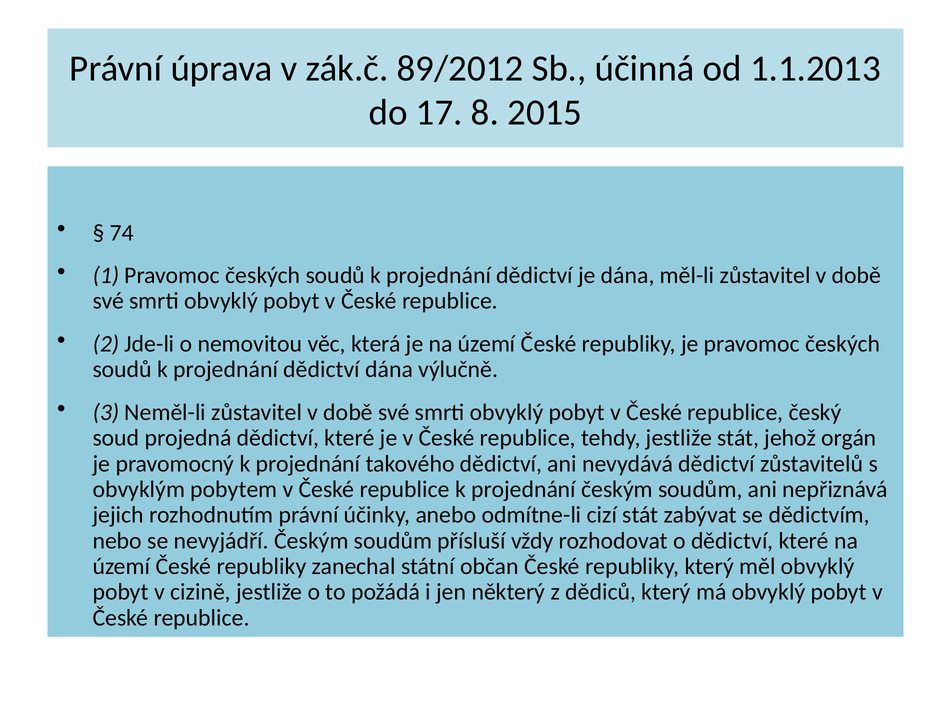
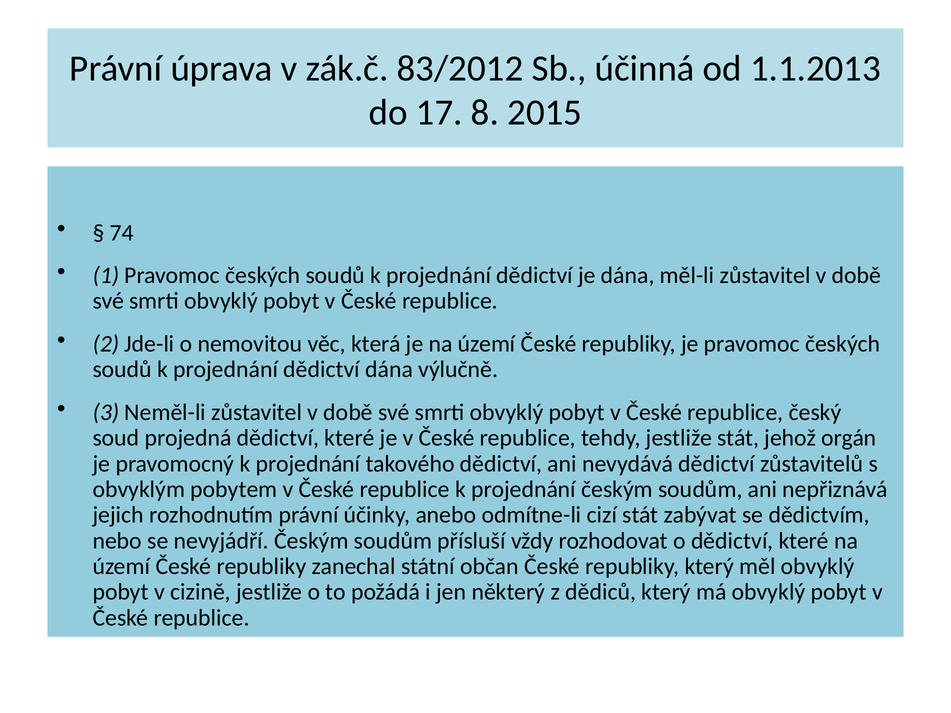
89/2012: 89/2012 -> 83/2012
